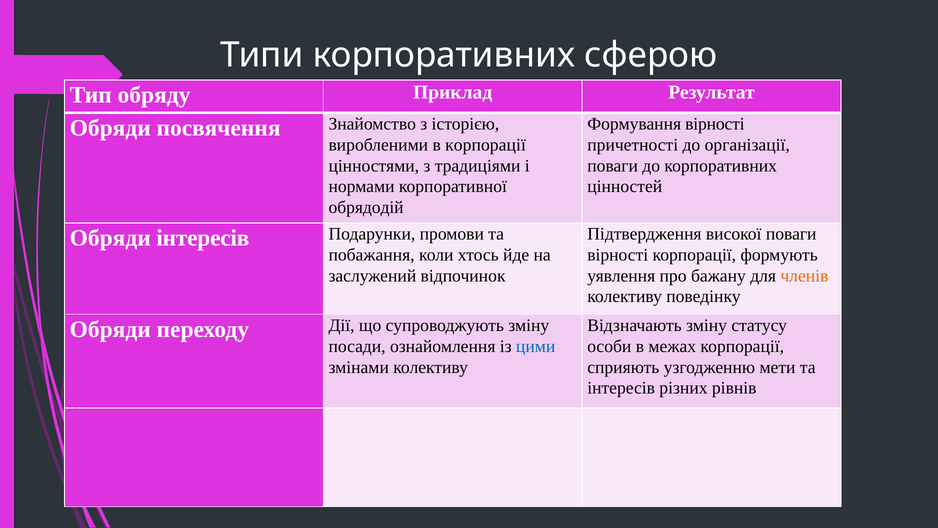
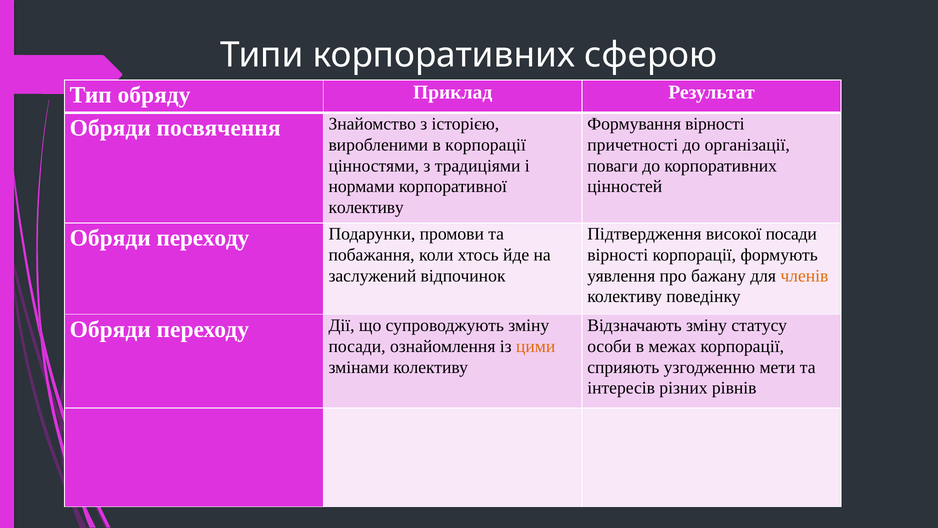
обрядодій at (366, 207): обрядодій -> колективу
високої поваги: поваги -> посади
інтересів at (203, 238): інтересів -> переходу
цими colour: blue -> orange
